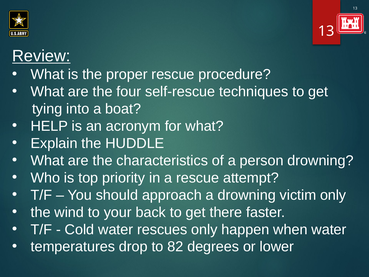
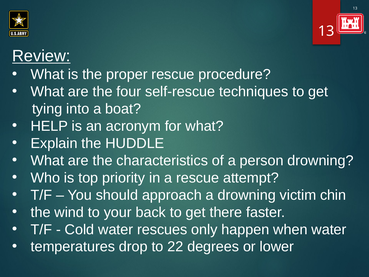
victim only: only -> chin
82: 82 -> 22
